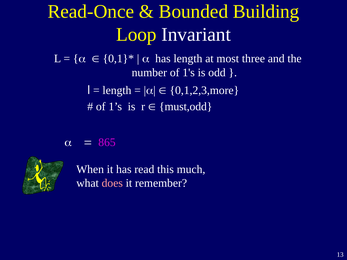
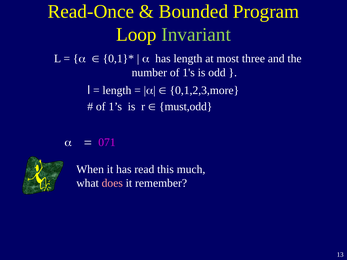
Building: Building -> Program
Invariant colour: white -> light green
865: 865 -> 071
